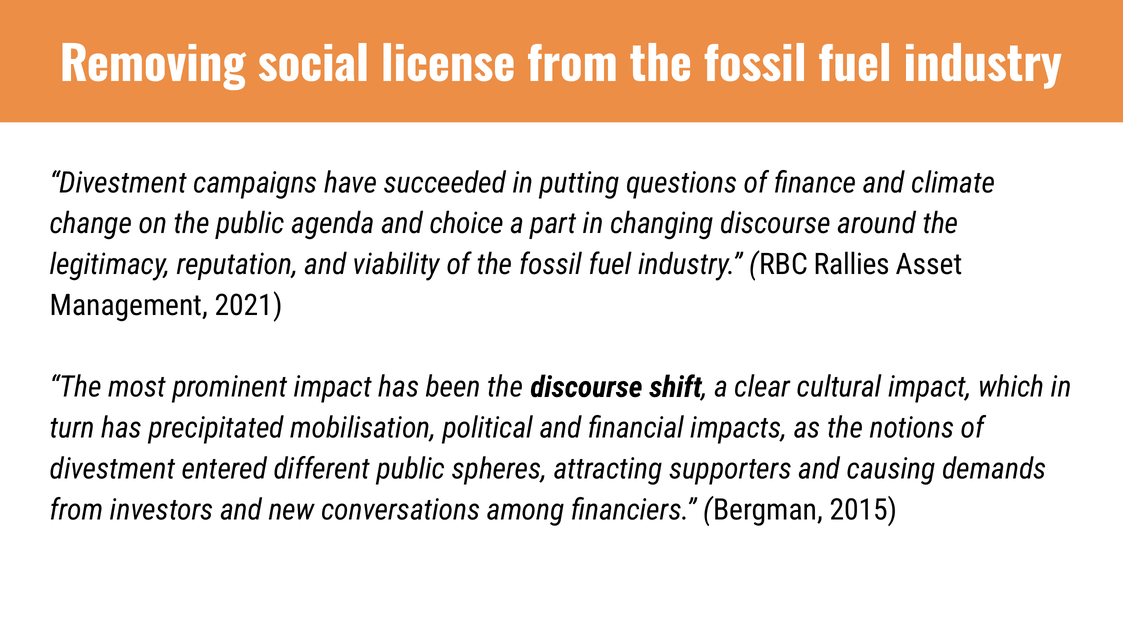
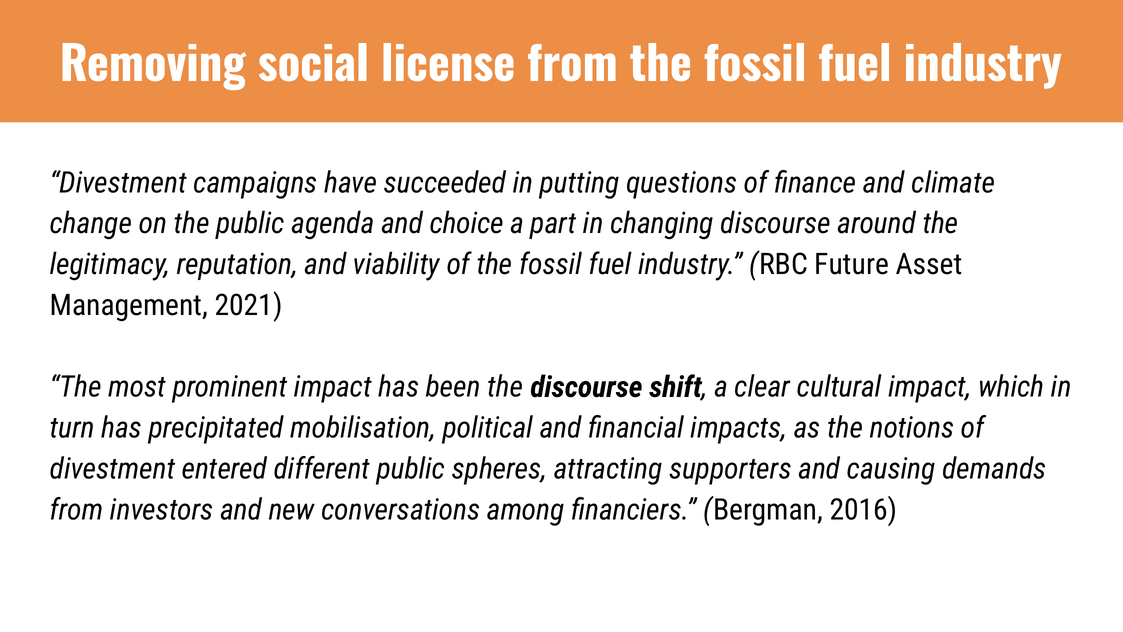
Rallies: Rallies -> Future
2015: 2015 -> 2016
